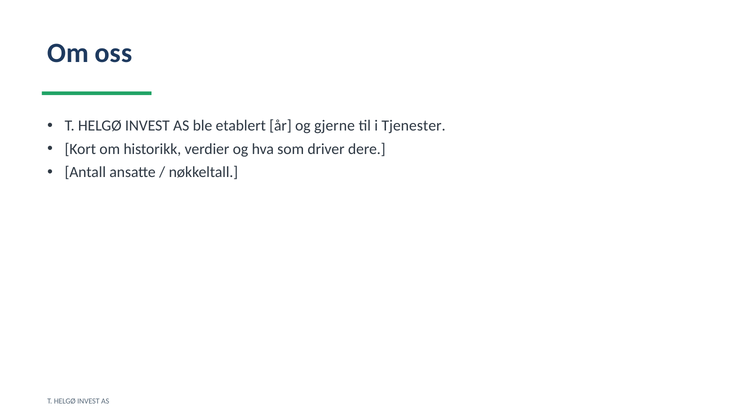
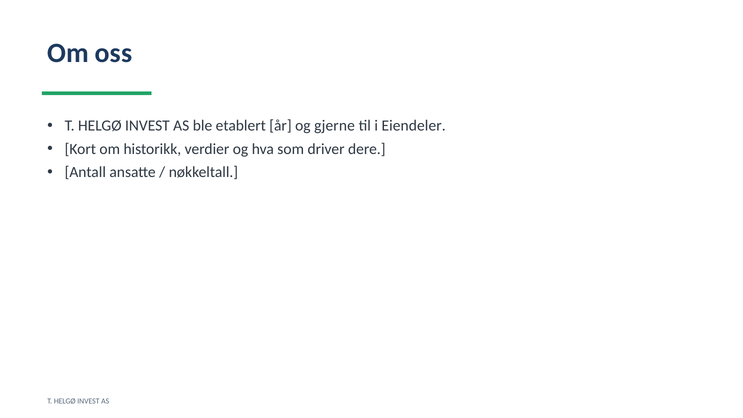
Tjenester: Tjenester -> Eiendeler
